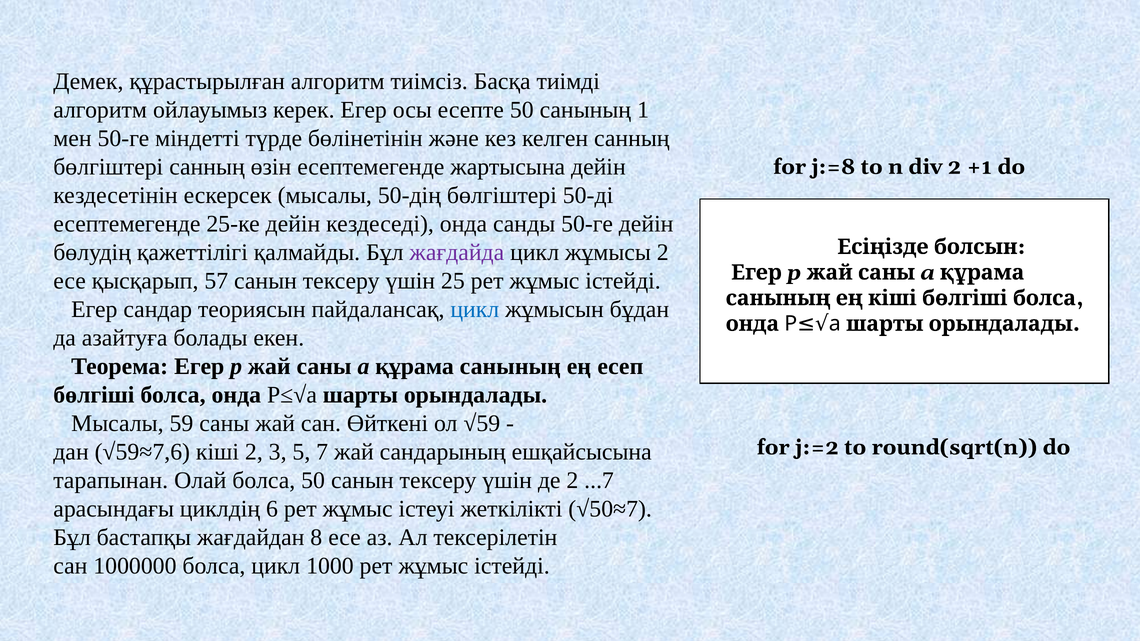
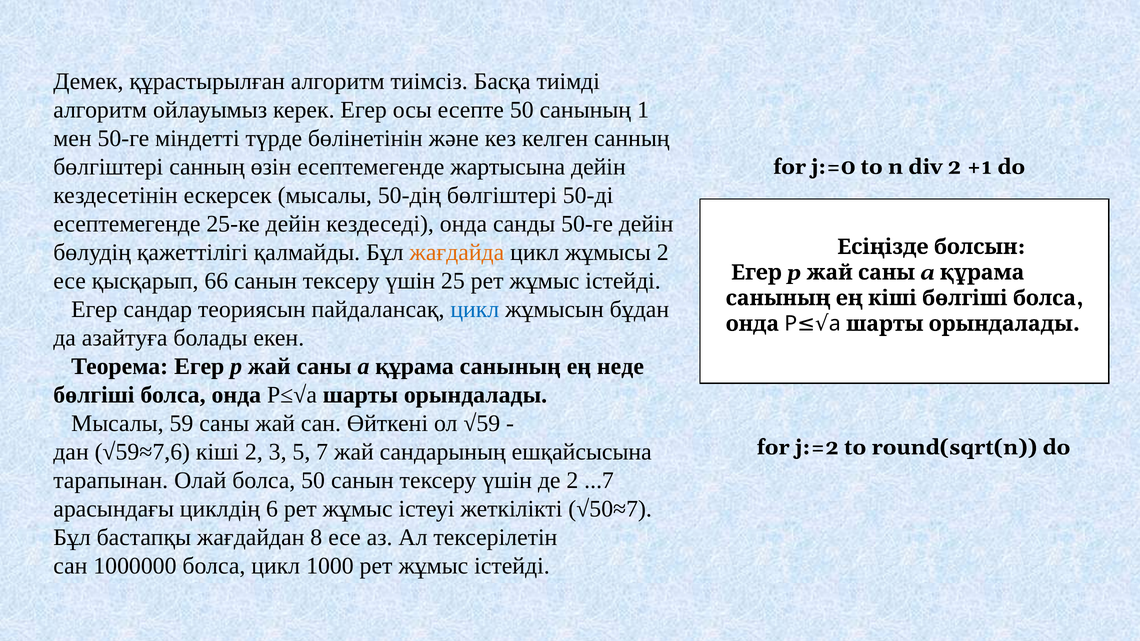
j:=8: j:=8 -> j:=0
жағдайда colour: purple -> orange
57: 57 -> 66
есеп: есеп -> неде
